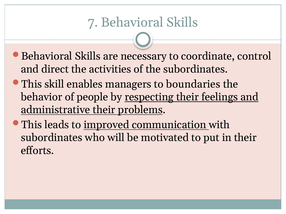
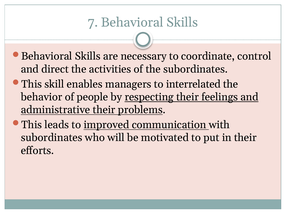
boundaries: boundaries -> interrelated
